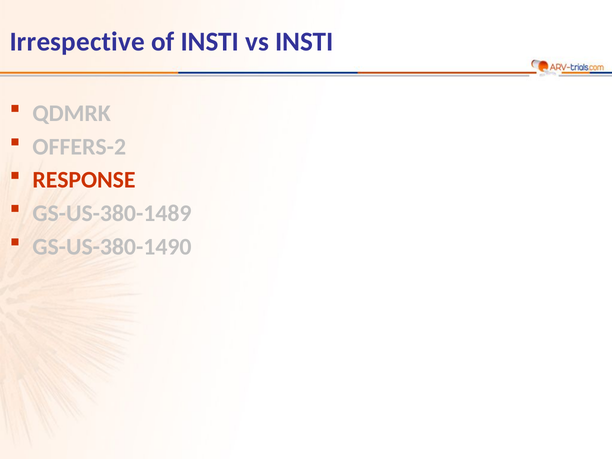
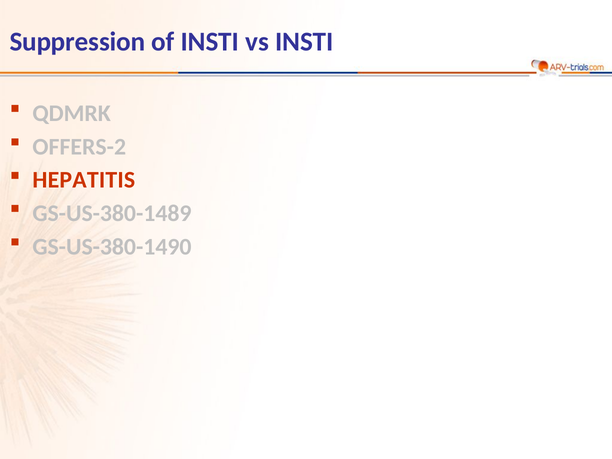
Irrespective: Irrespective -> Suppression
RESPONSE: RESPONSE -> HEPATITIS
